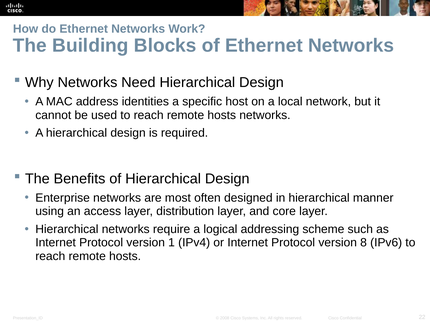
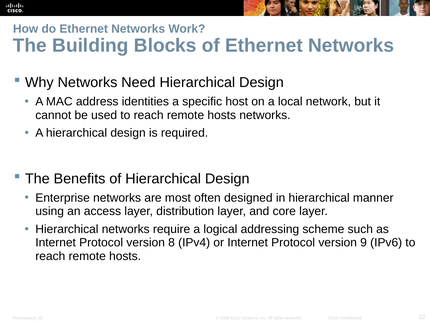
1: 1 -> 8
8: 8 -> 9
